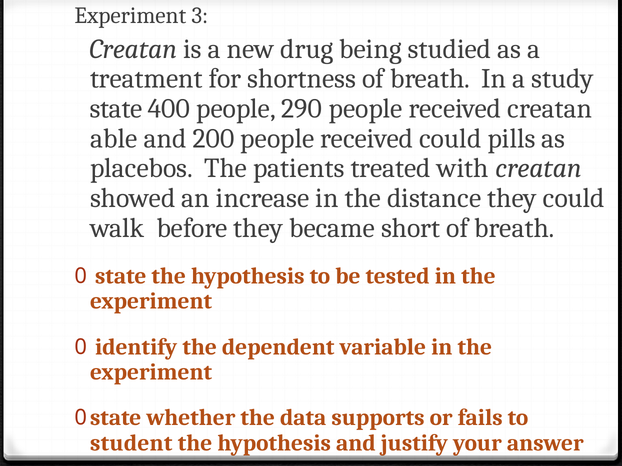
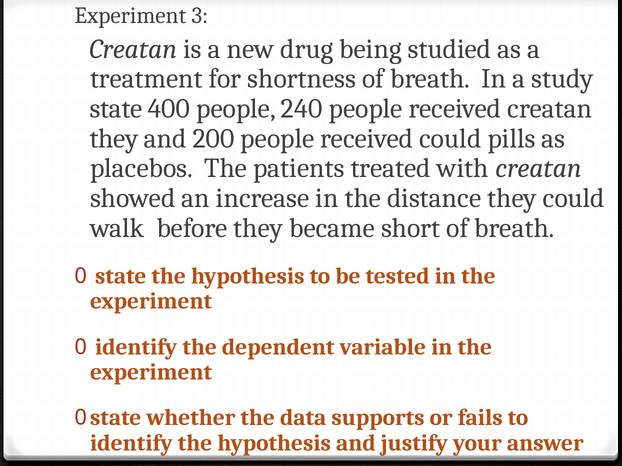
290: 290 -> 240
able at (114, 139): able -> they
student at (131, 443): student -> identify
